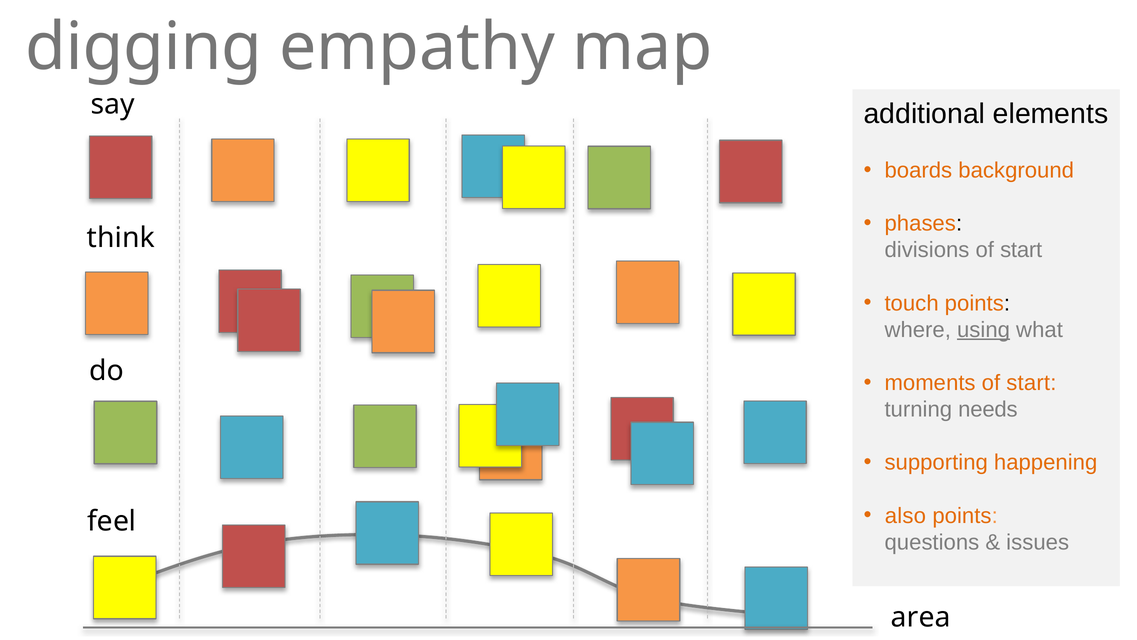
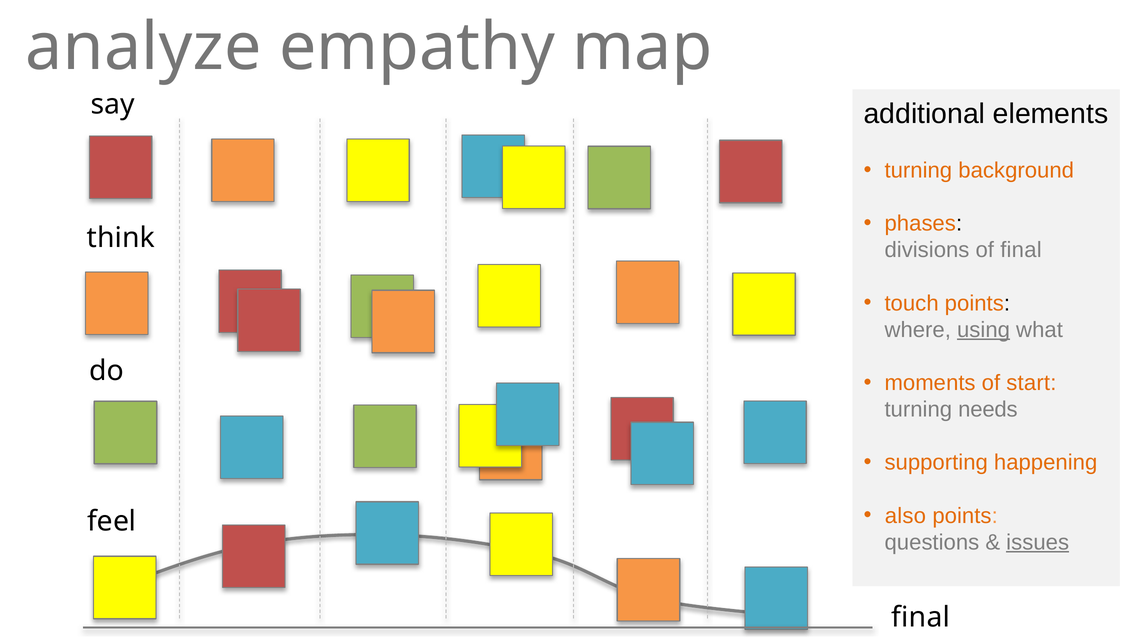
digging: digging -> analyze
boards at (918, 170): boards -> turning
divisions of start: start -> final
issues underline: none -> present
area at (921, 617): area -> final
